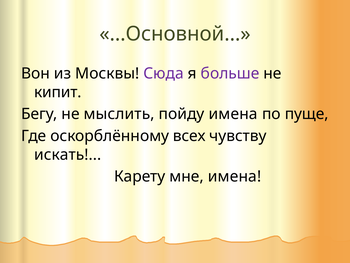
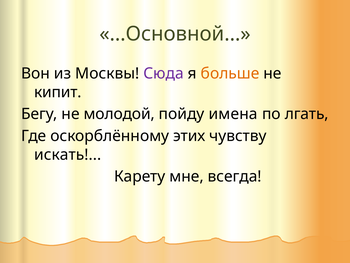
больше colour: purple -> orange
мыслить: мыслить -> молодой
пуще: пуще -> лгать
всех: всех -> этих
мне имена: имена -> всегда
